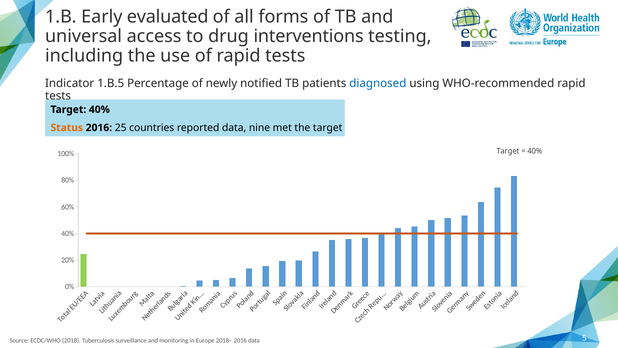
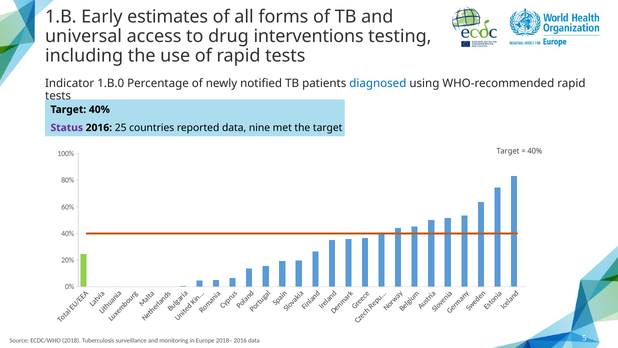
evaluated: evaluated -> estimates
1.B.5: 1.B.5 -> 1.B.0
Status colour: orange -> purple
